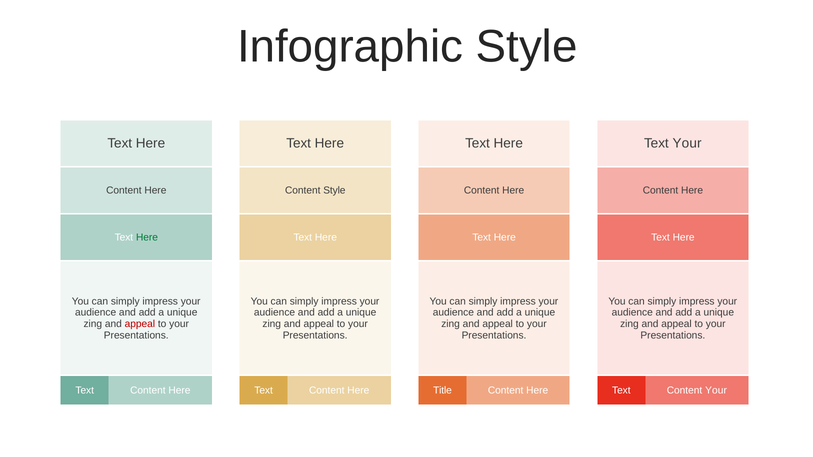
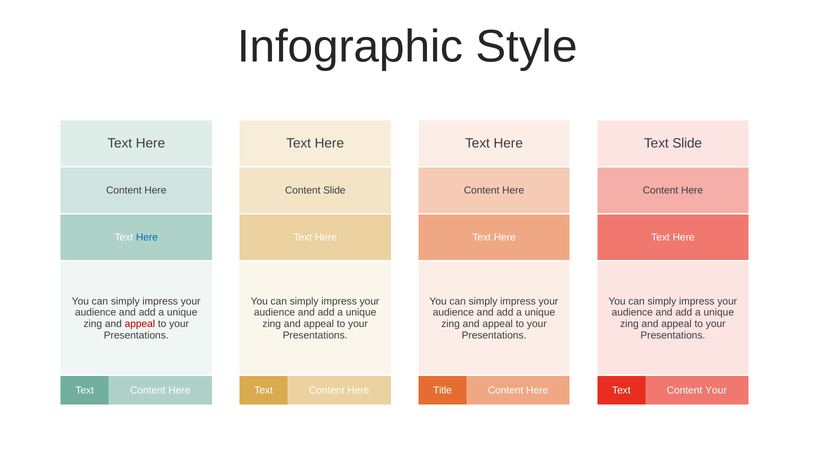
Text Your: Your -> Slide
Content Style: Style -> Slide
Here at (147, 238) colour: green -> blue
